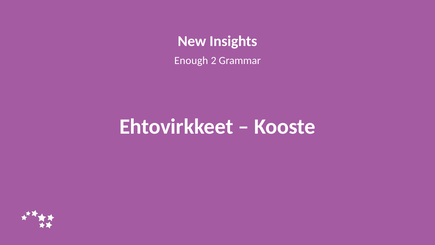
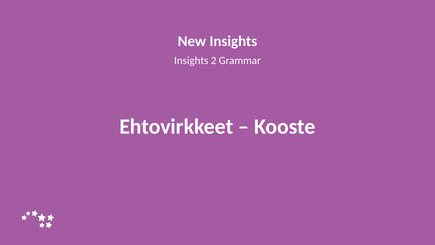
Enough at (191, 61): Enough -> Insights
